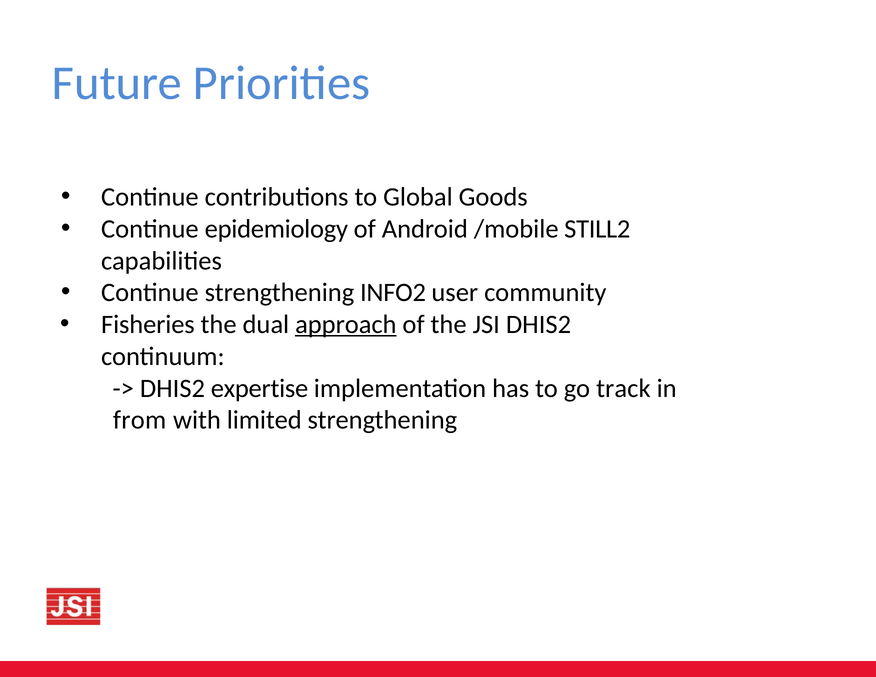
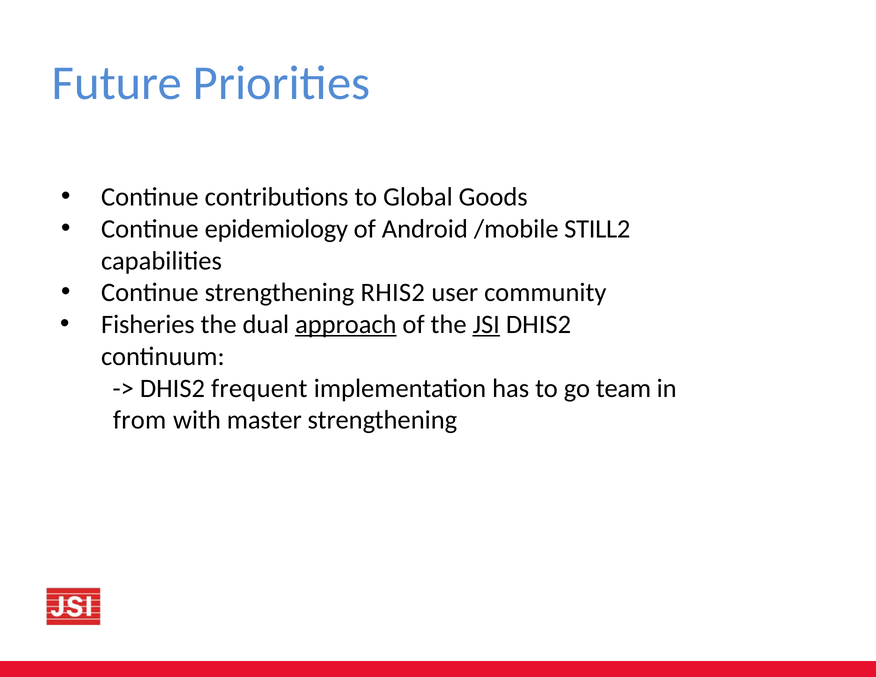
INFO2: INFO2 -> RHIS2
JSI underline: none -> present
expertise: expertise -> frequent
track: track -> team
limited: limited -> master
